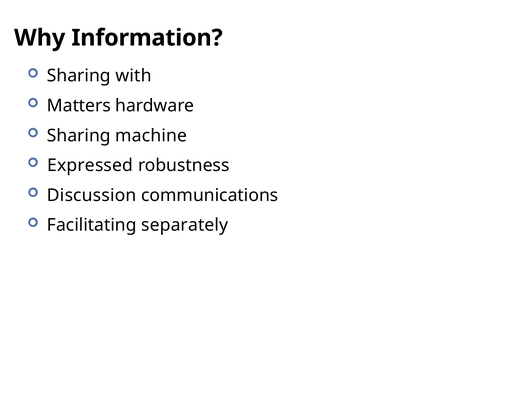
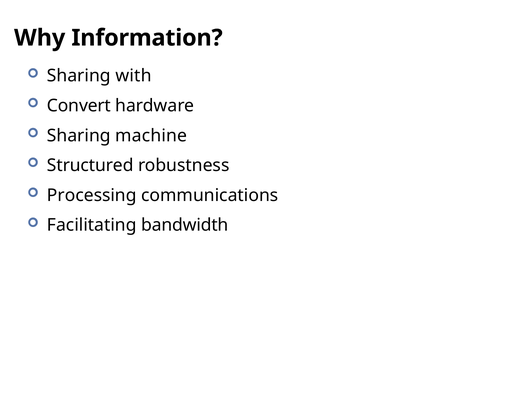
Matters: Matters -> Convert
Expressed: Expressed -> Structured
Discussion: Discussion -> Processing
separately: separately -> bandwidth
